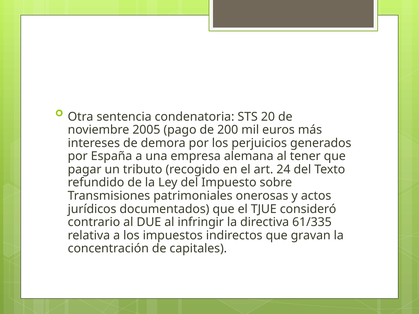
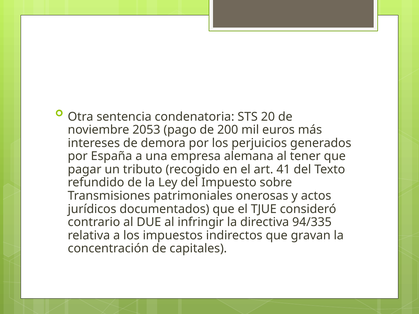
2005: 2005 -> 2053
24: 24 -> 41
61/335: 61/335 -> 94/335
